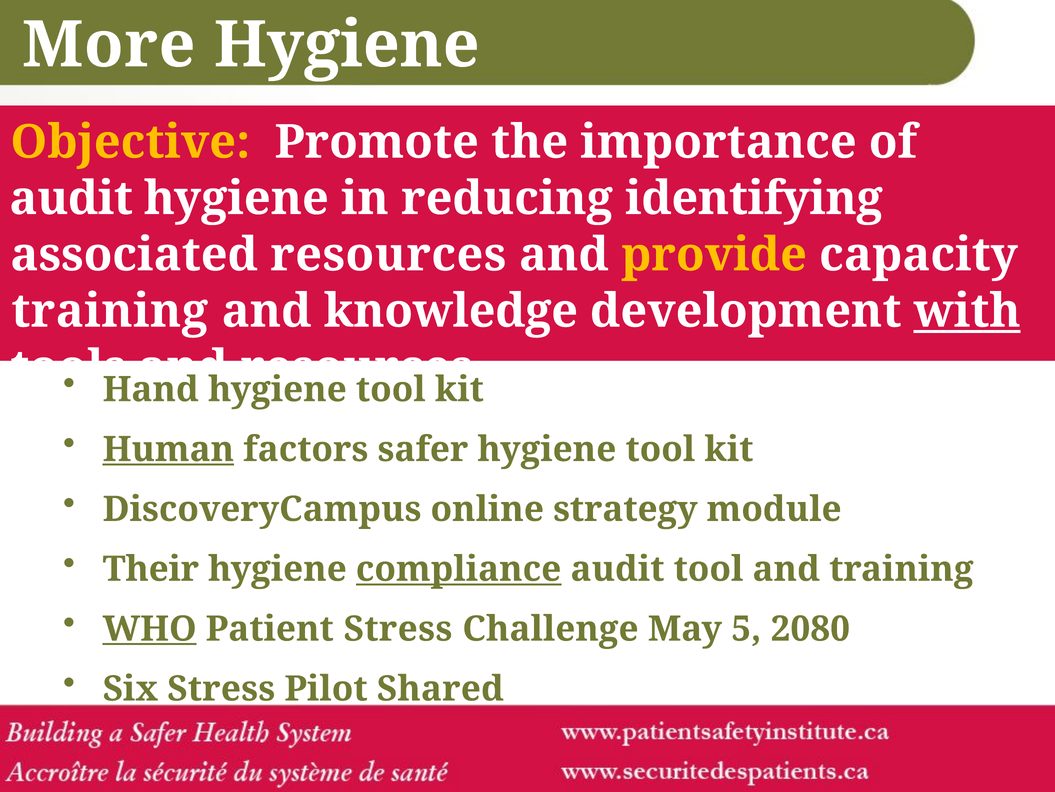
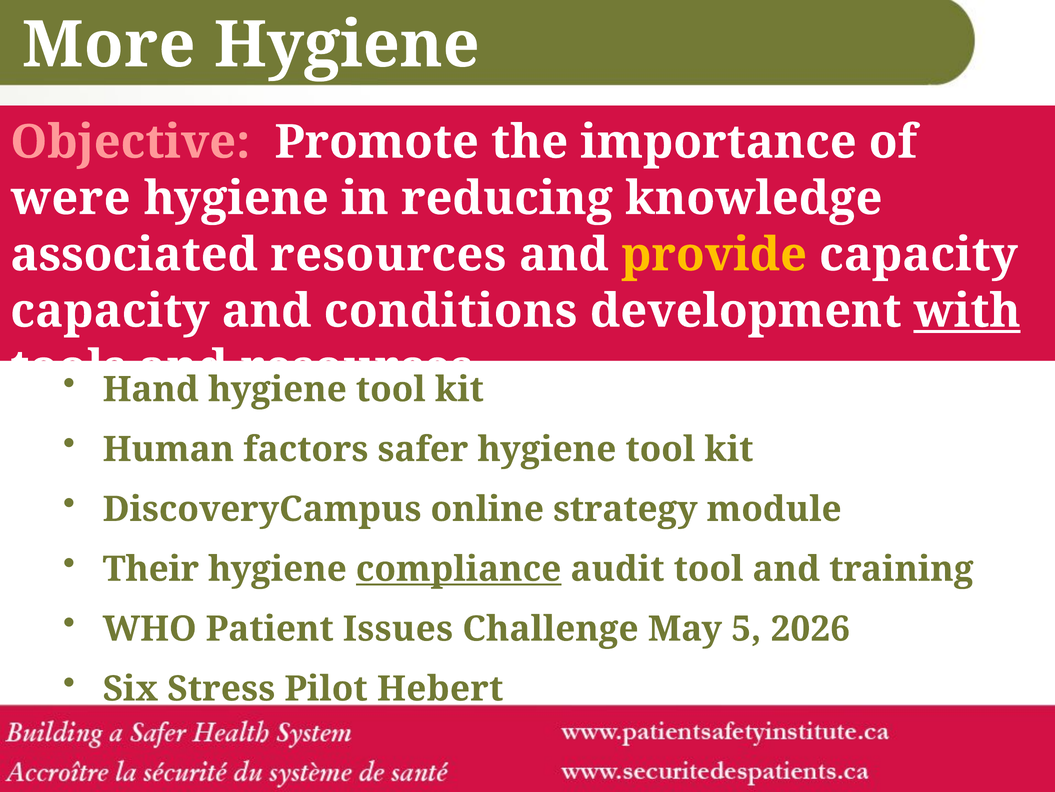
Objective colour: yellow -> pink
audit at (71, 198): audit -> were
identifying: identifying -> knowledge
training at (110, 311): training -> capacity
knowledge: knowledge -> conditions
Human underline: present -> none
WHO underline: present -> none
Patient Stress: Stress -> Issues
2080: 2080 -> 2026
Shared: Shared -> Hebert
